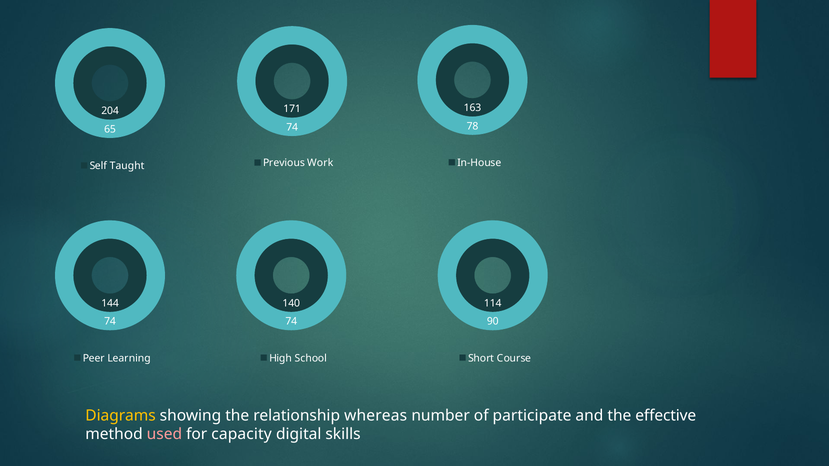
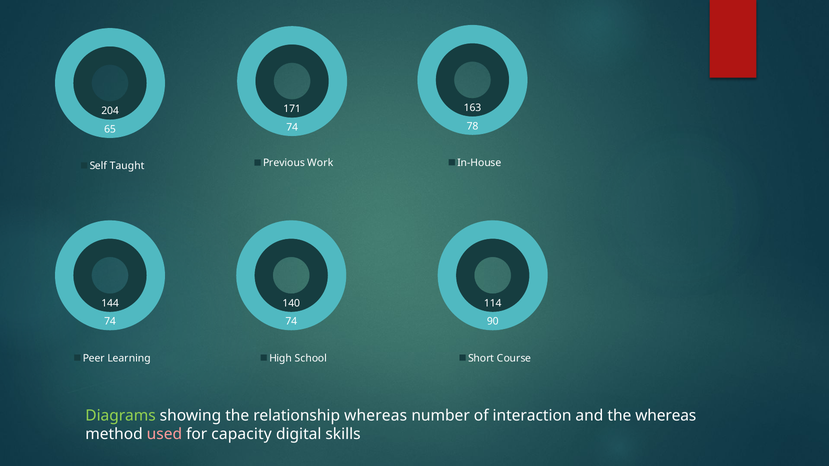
Diagrams colour: yellow -> light green
participate: participate -> interaction
the effective: effective -> whereas
